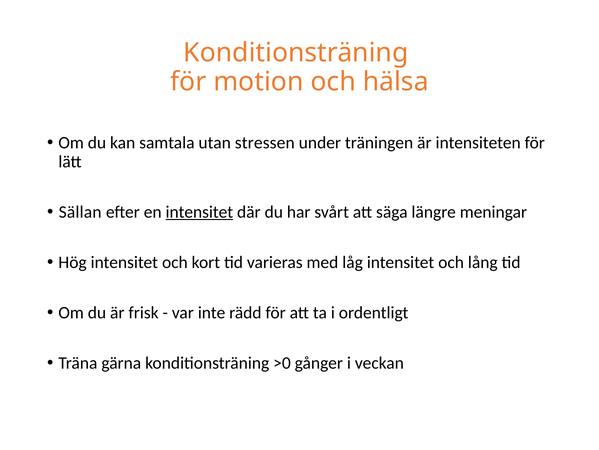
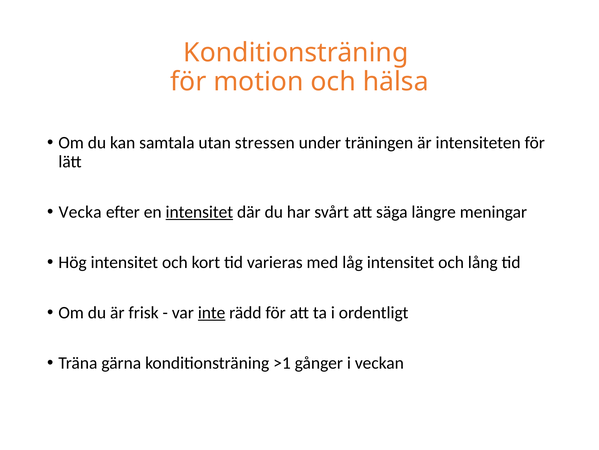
Sällan: Sällan -> Vecka
inte underline: none -> present
>0: >0 -> >1
